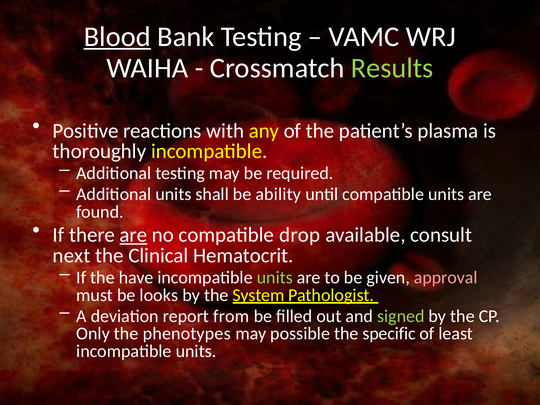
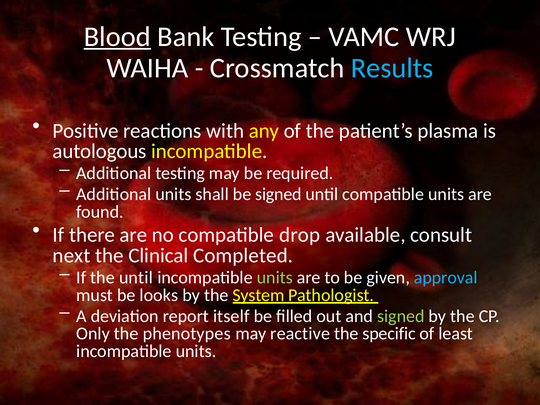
Results colour: light green -> light blue
thoroughly: thoroughly -> autologous
be ability: ability -> signed
are at (133, 235) underline: present -> none
Hematocrit: Hematocrit -> Completed
the have: have -> until
approval colour: pink -> light blue
from: from -> itself
possible: possible -> reactive
